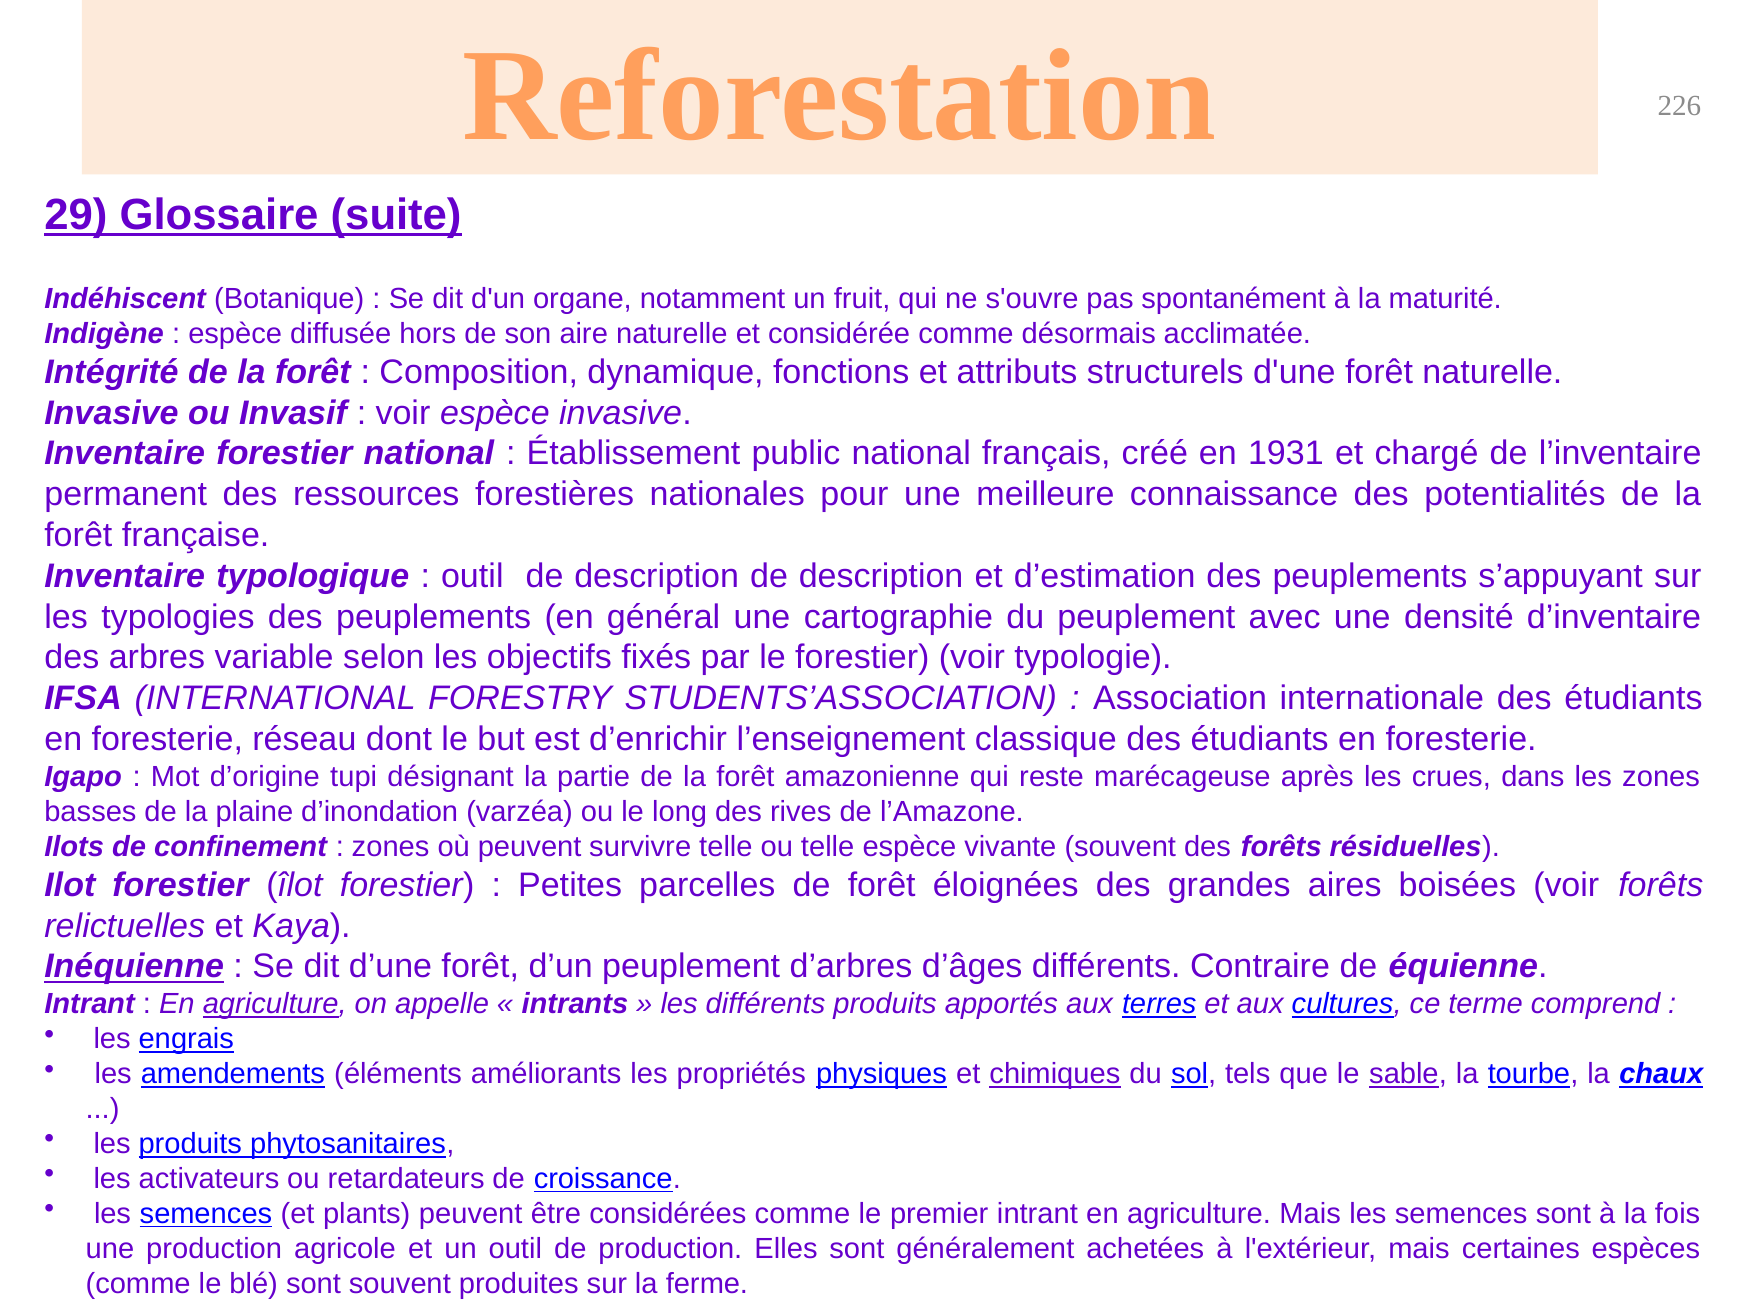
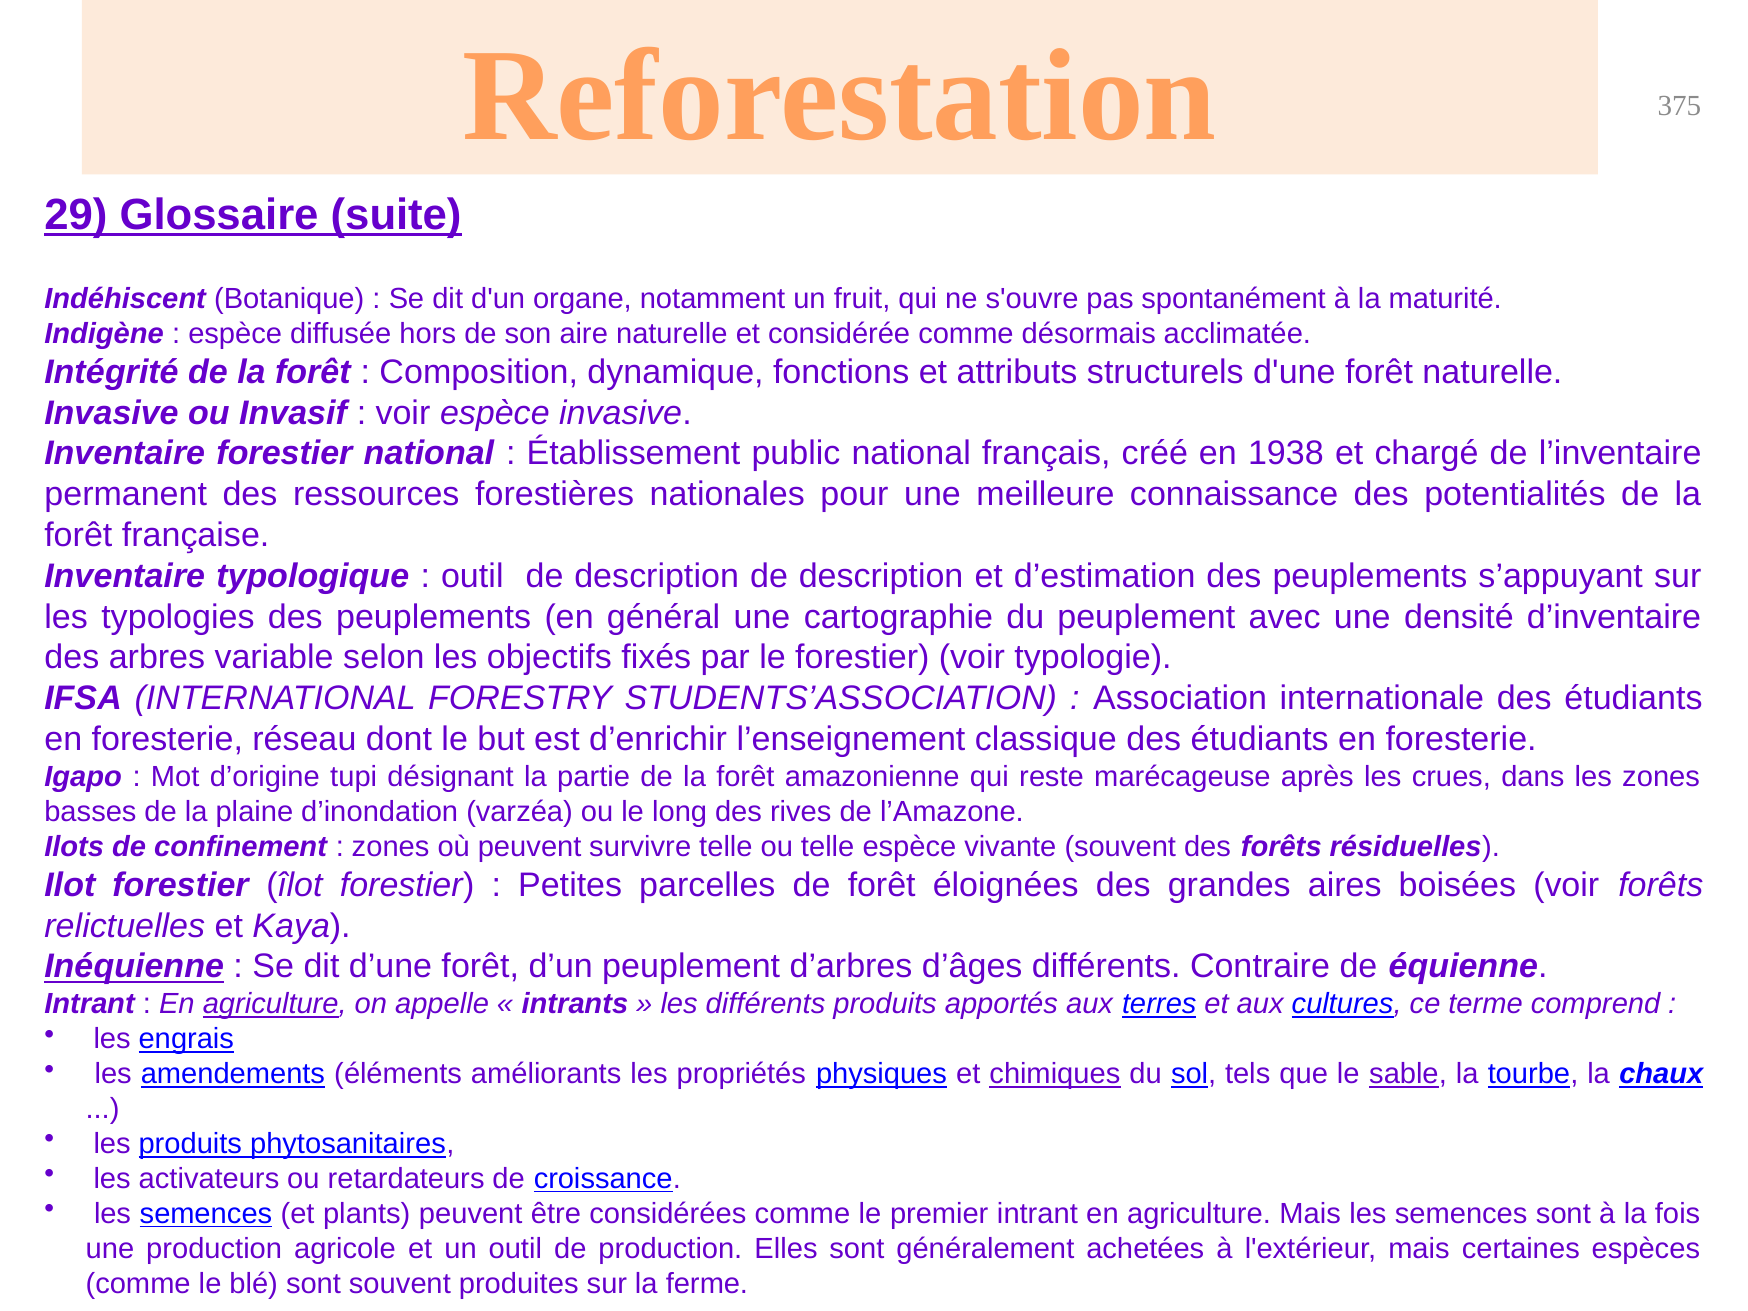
226: 226 -> 375
1931: 1931 -> 1938
